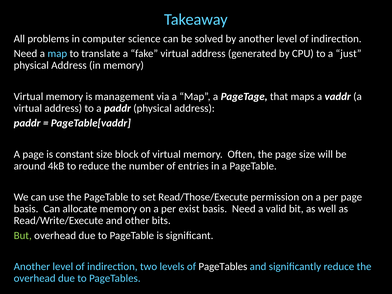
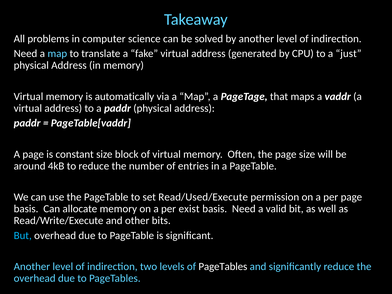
management: management -> automatically
Read/Those/Execute: Read/Those/Execute -> Read/Used/Execute
But colour: light green -> light blue
